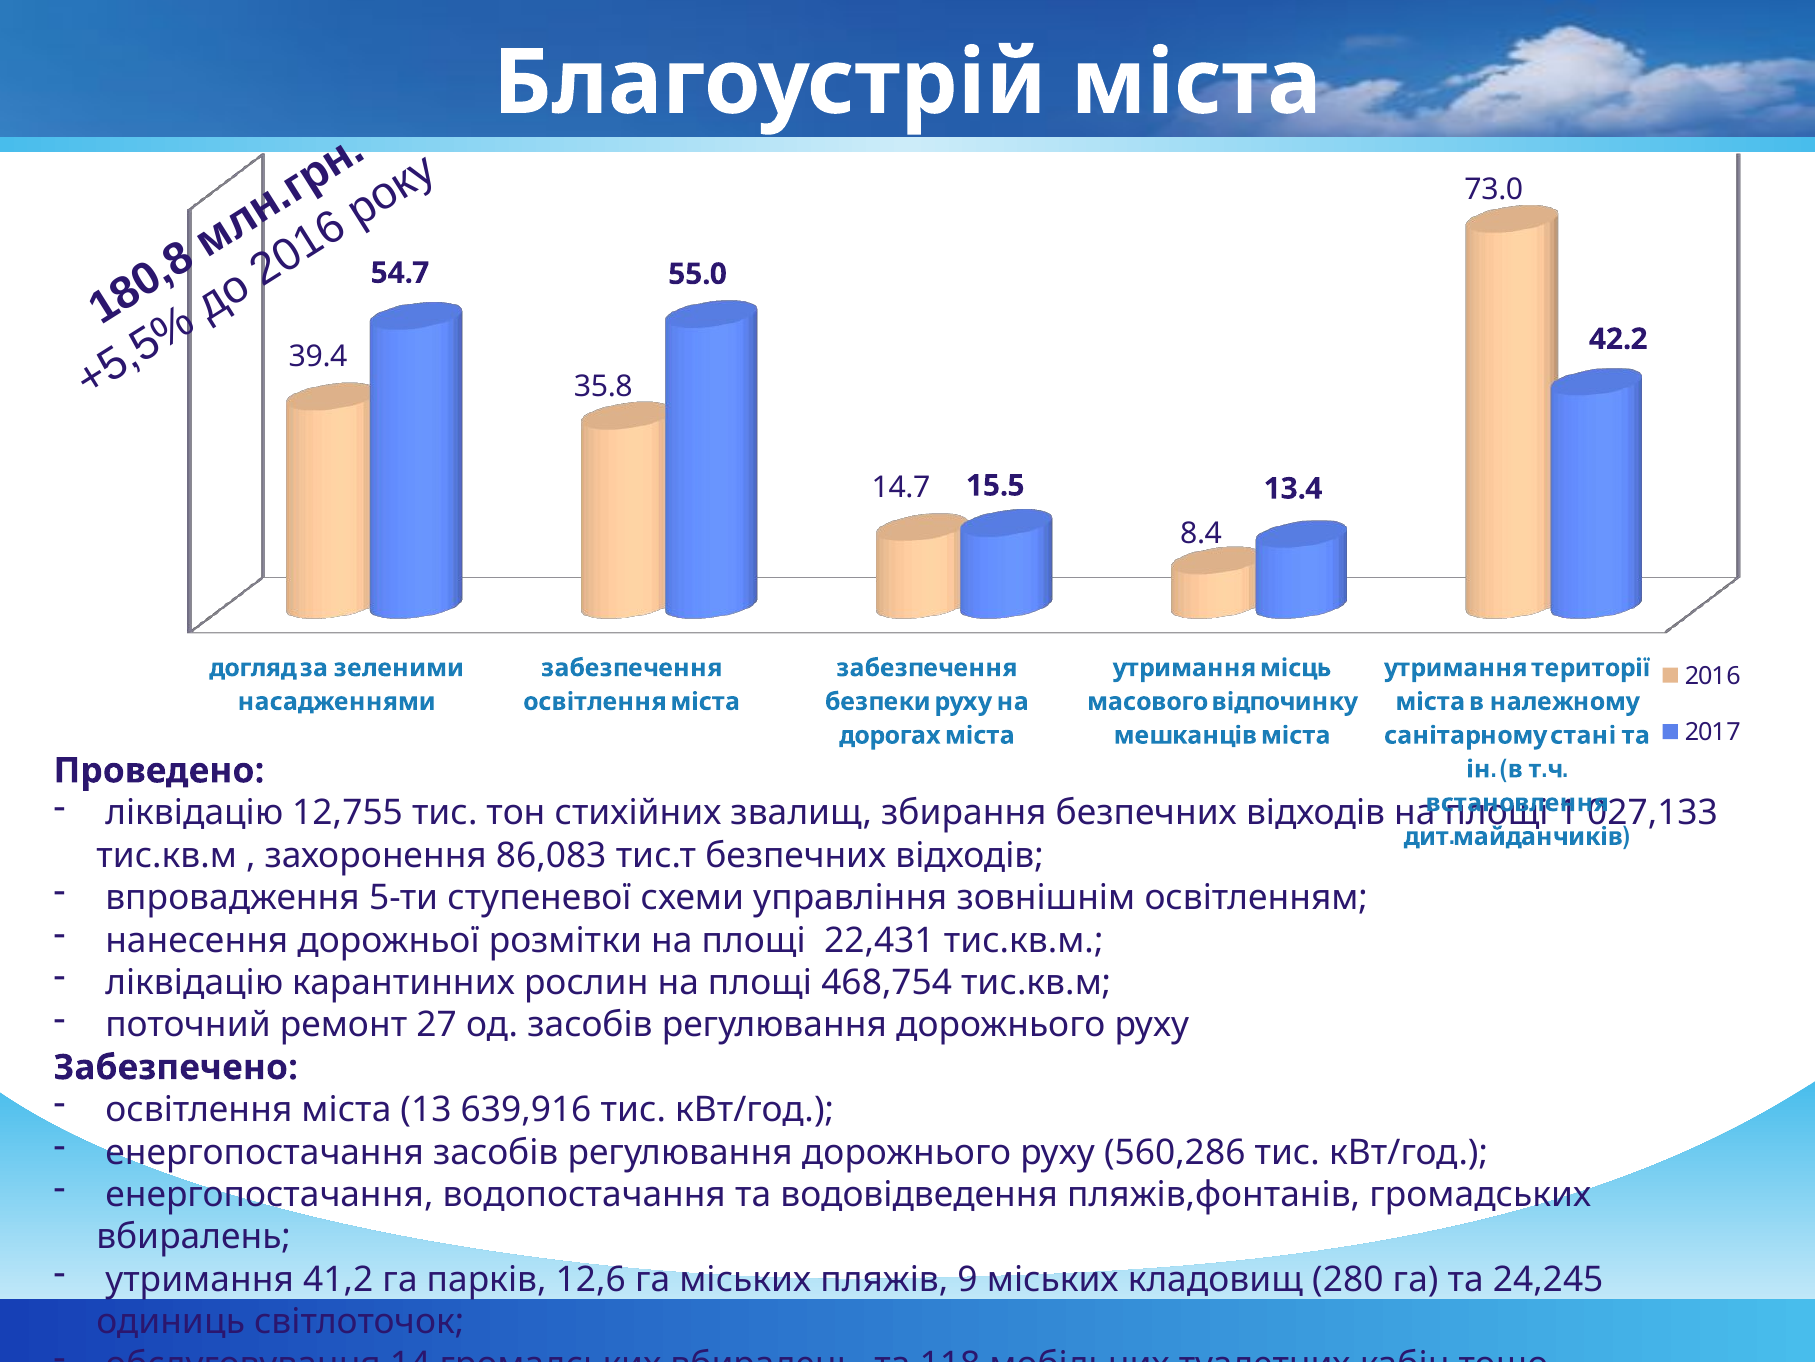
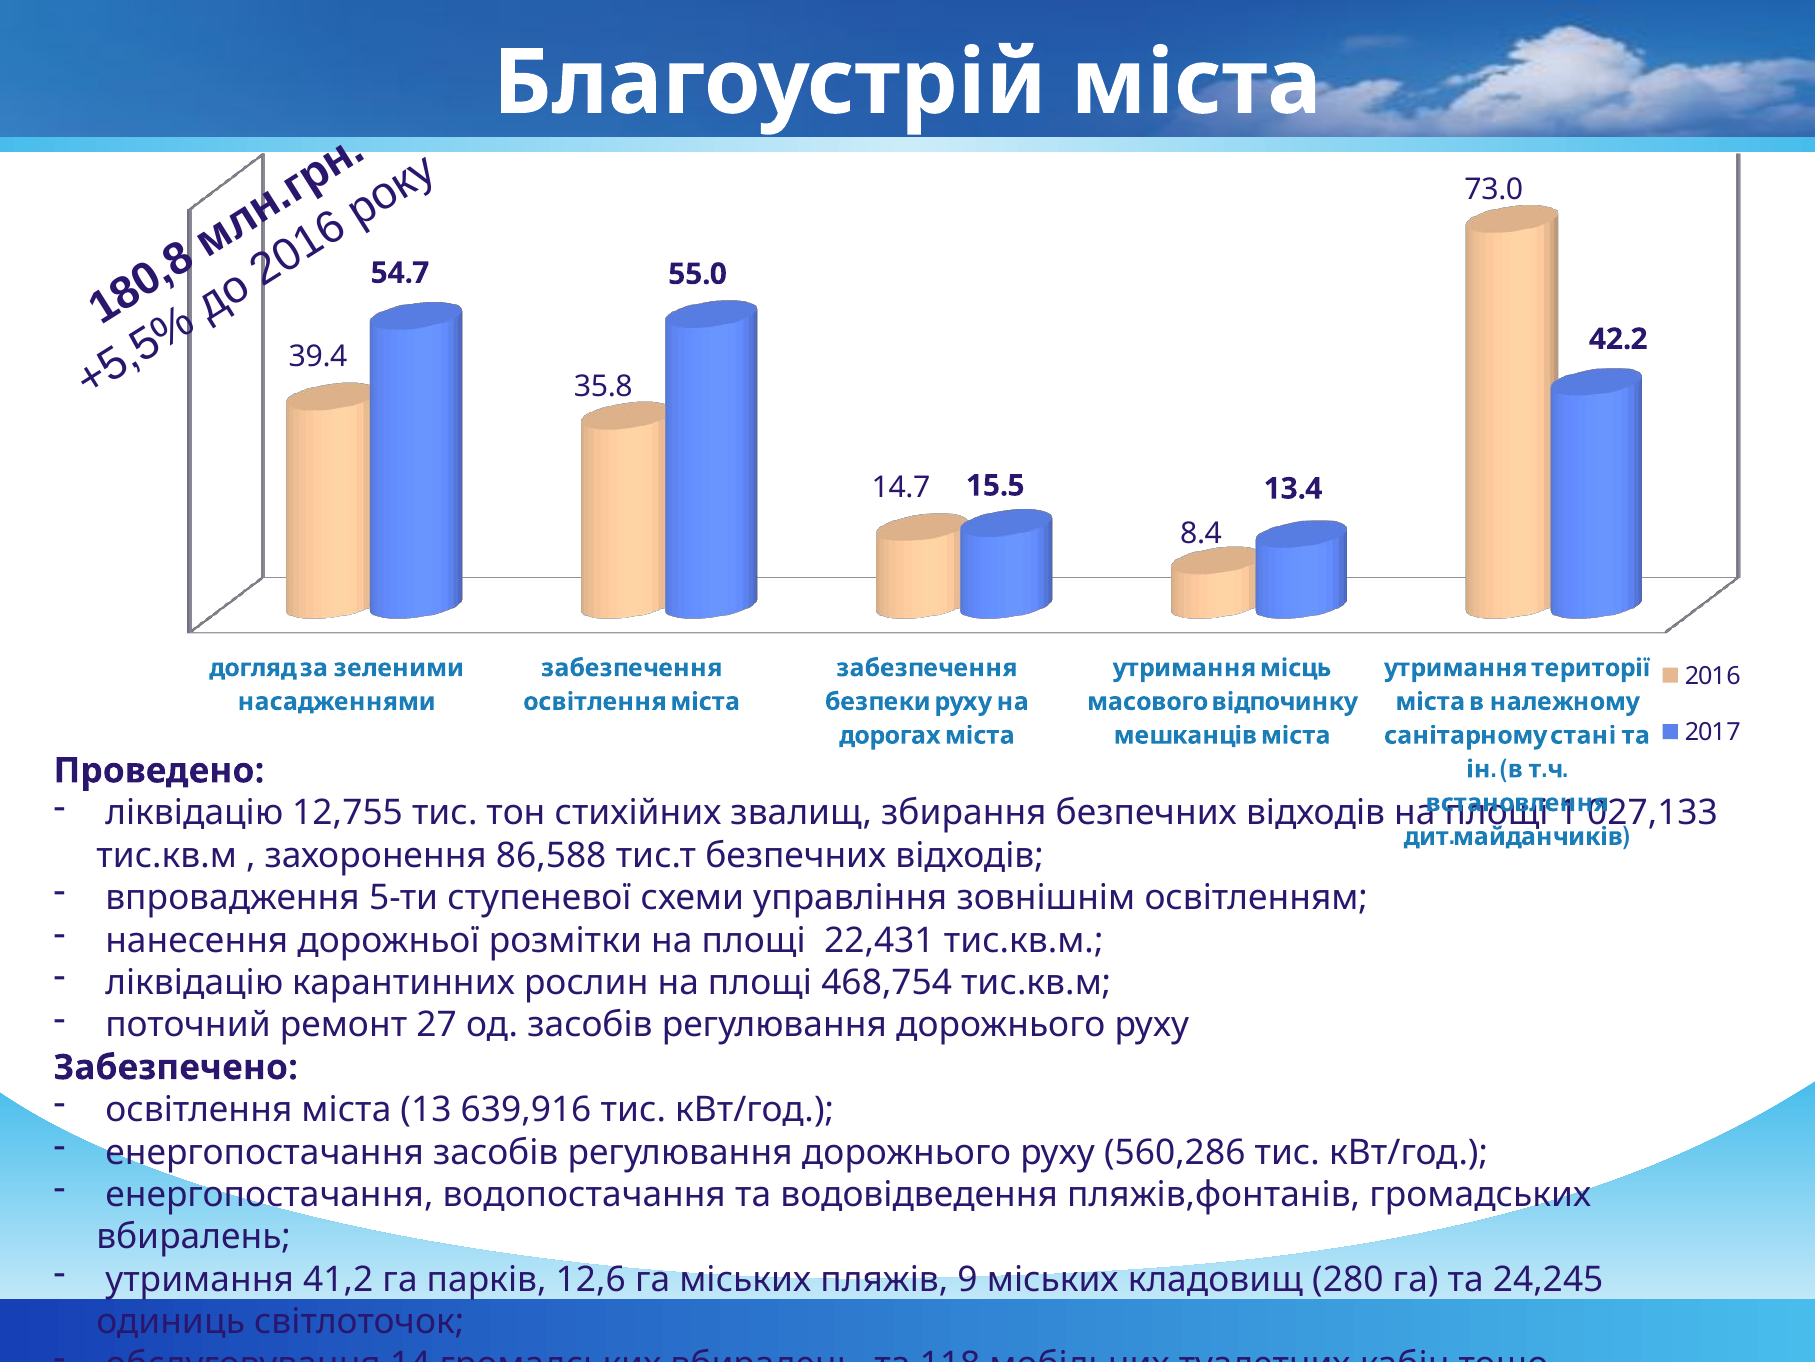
86,083: 86,083 -> 86,588
